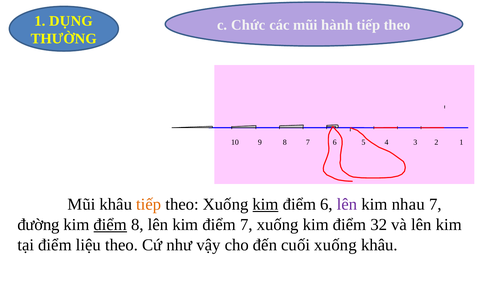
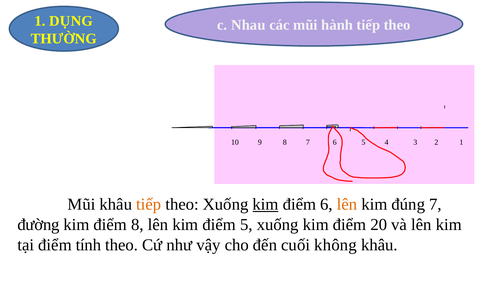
Chức: Chức -> Nhau
lên at (347, 204) colour: purple -> orange
nhau: nhau -> đúng
điểm at (110, 225) underline: present -> none
điểm 7: 7 -> 5
32: 32 -> 20
liệu: liệu -> tính
cuối xuống: xuống -> không
